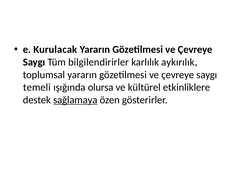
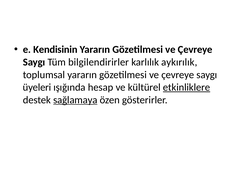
Kurulacak: Kurulacak -> Kendisinin
temeli: temeli -> üyeleri
olursa: olursa -> hesap
etkinliklere underline: none -> present
